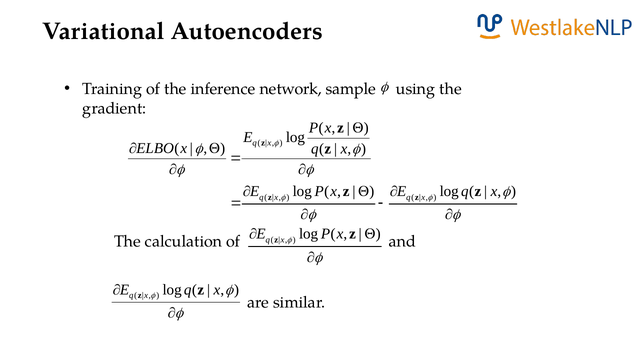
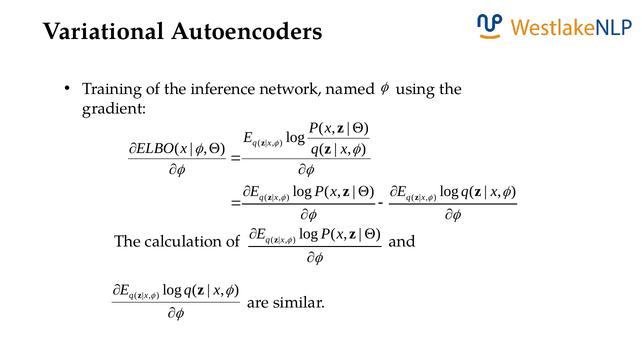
sample: sample -> named
